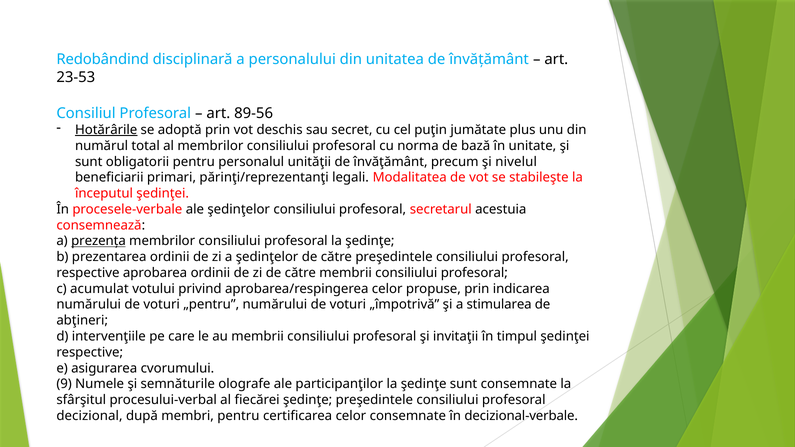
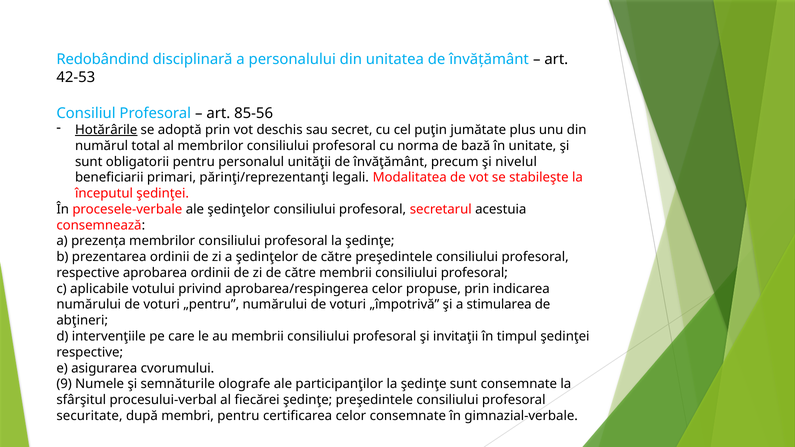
23-53: 23-53 -> 42-53
89-56: 89-56 -> 85-56
prezenţa underline: present -> none
acumulat: acumulat -> aplicabile
decizional: decizional -> securitate
decizional-verbale: decizional-verbale -> gimnazial-verbale
